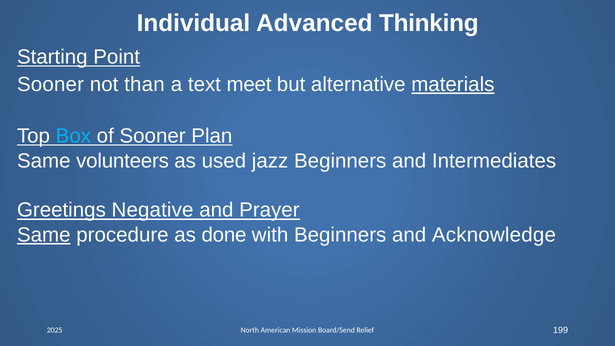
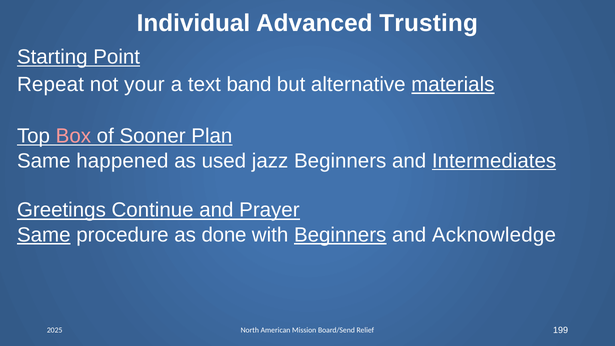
Thinking: Thinking -> Trusting
Sooner at (50, 84): Sooner -> Repeat
than: than -> your
meet: meet -> band
Box colour: light blue -> pink
volunteers: volunteers -> happened
Intermediates underline: none -> present
Negative: Negative -> Continue
Beginners at (340, 235) underline: none -> present
